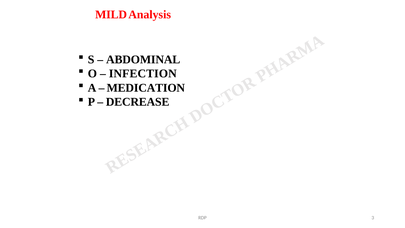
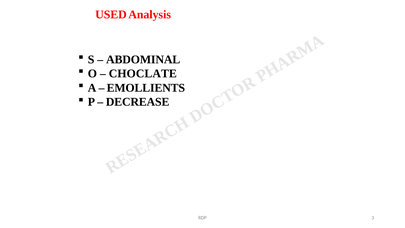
MILD: MILD -> USED
INFECTION: INFECTION -> CHOCLATE
MEDICATION: MEDICATION -> EMOLLIENTS
